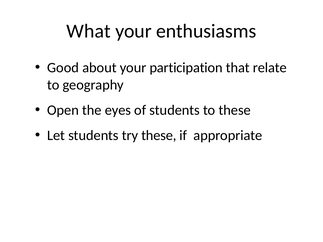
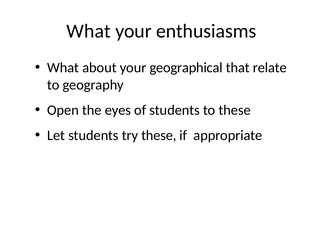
Good at (63, 68): Good -> What
participation: participation -> geographical
